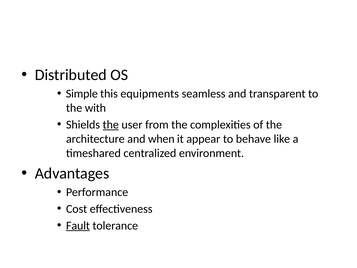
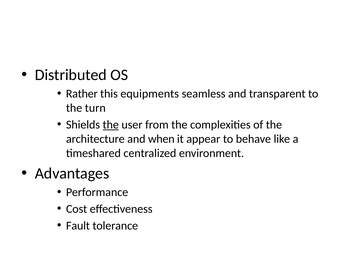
Simple: Simple -> Rather
with: with -> turn
Fault underline: present -> none
